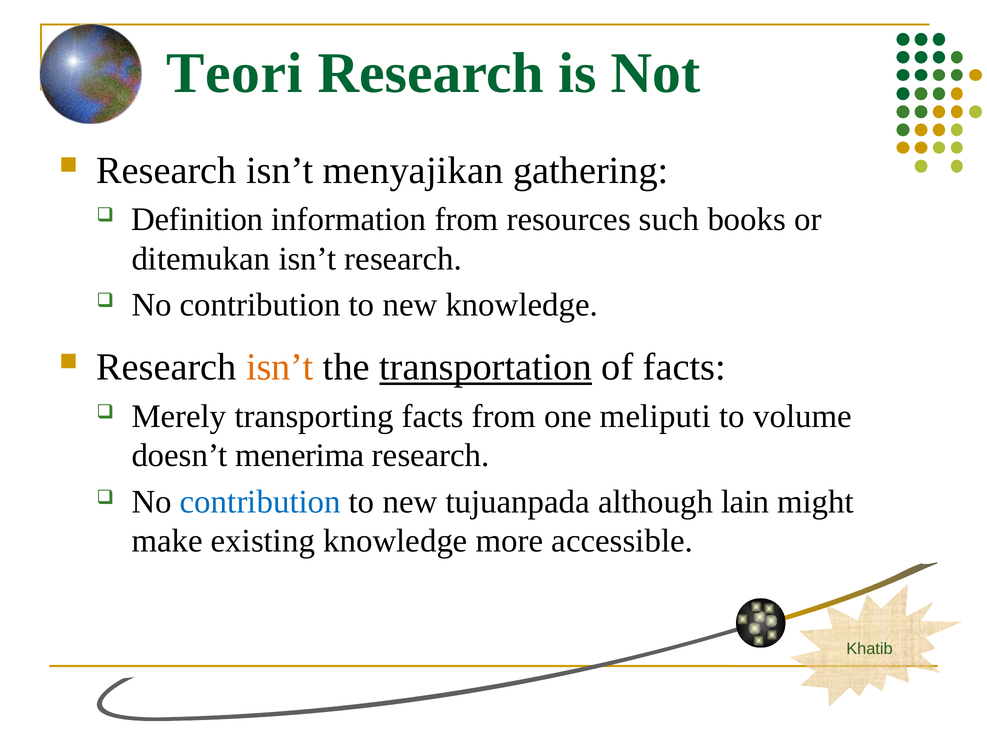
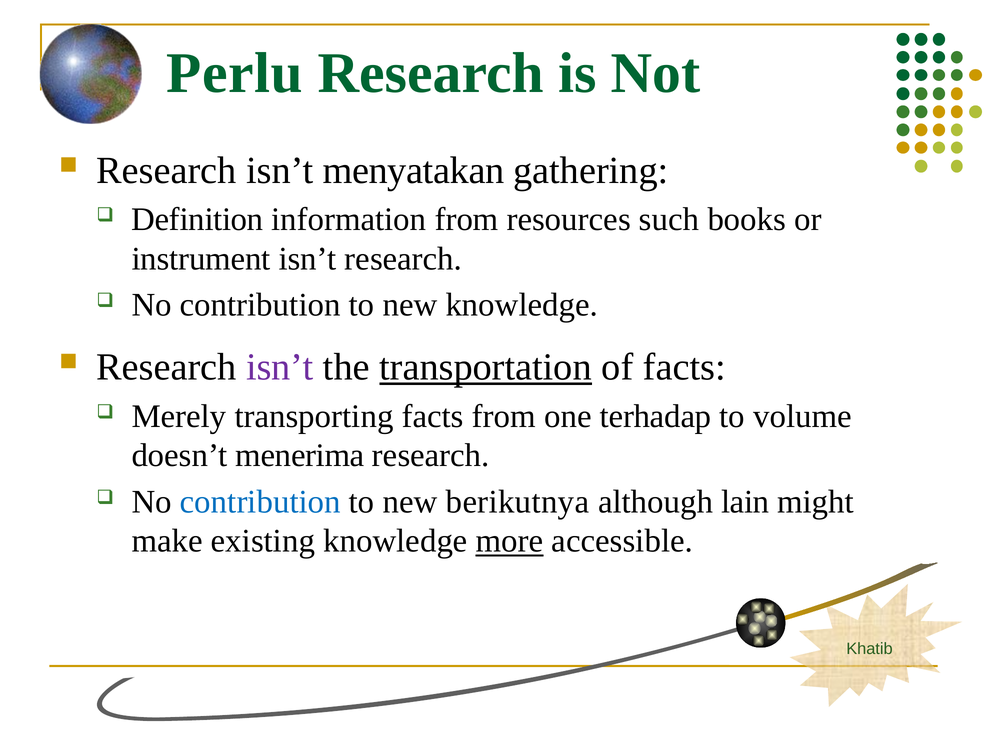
Teori: Teori -> Perlu
menyajikan: menyajikan -> menyatakan
ditemukan: ditemukan -> instrument
isn’t at (280, 367) colour: orange -> purple
meliputi: meliputi -> terhadap
tujuanpada: tujuanpada -> berikutnya
more underline: none -> present
